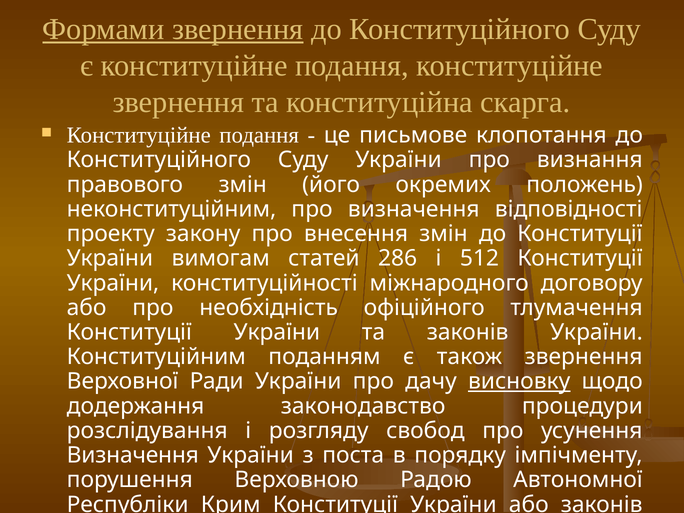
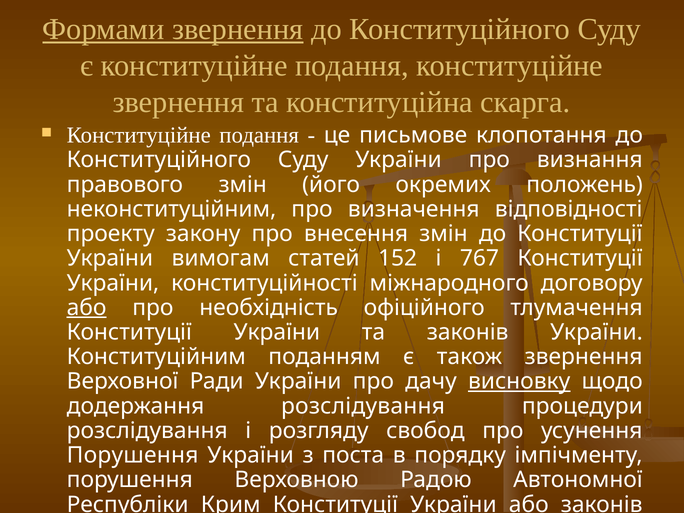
286: 286 -> 152
512: 512 -> 767
або at (87, 308) underline: none -> present
додержання законодавство: законодавство -> розслідування
Визначення at (133, 455): Визначення -> Порушення
